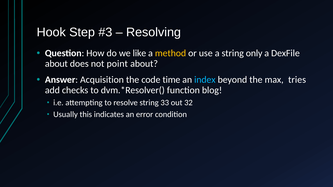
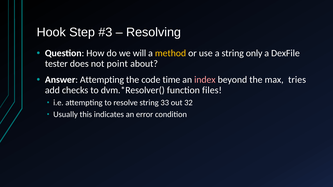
like: like -> will
about at (56, 64): about -> tester
Answer Acquisition: Acquisition -> Attempting
index colour: light blue -> pink
blog: blog -> files
